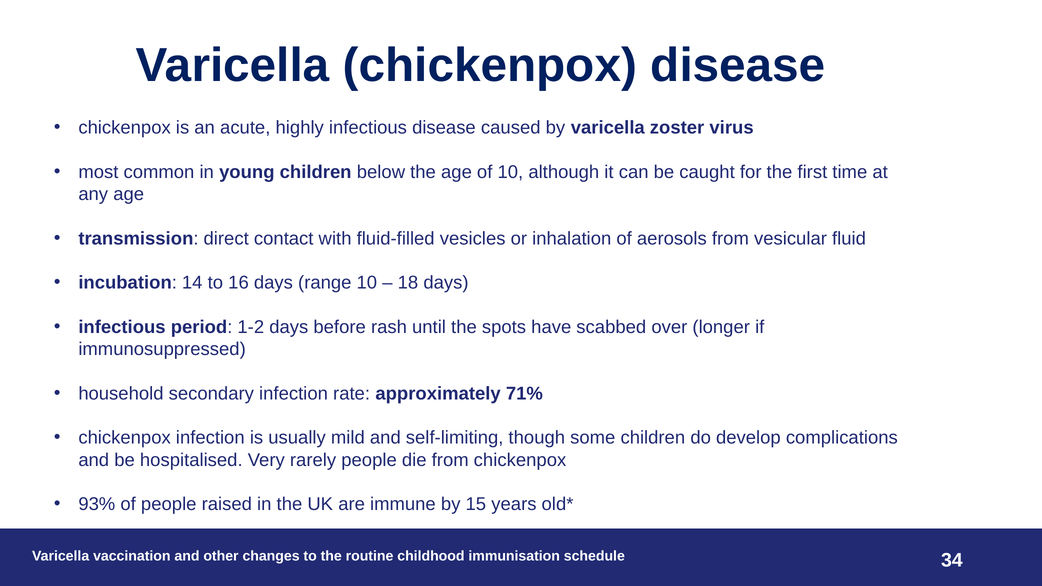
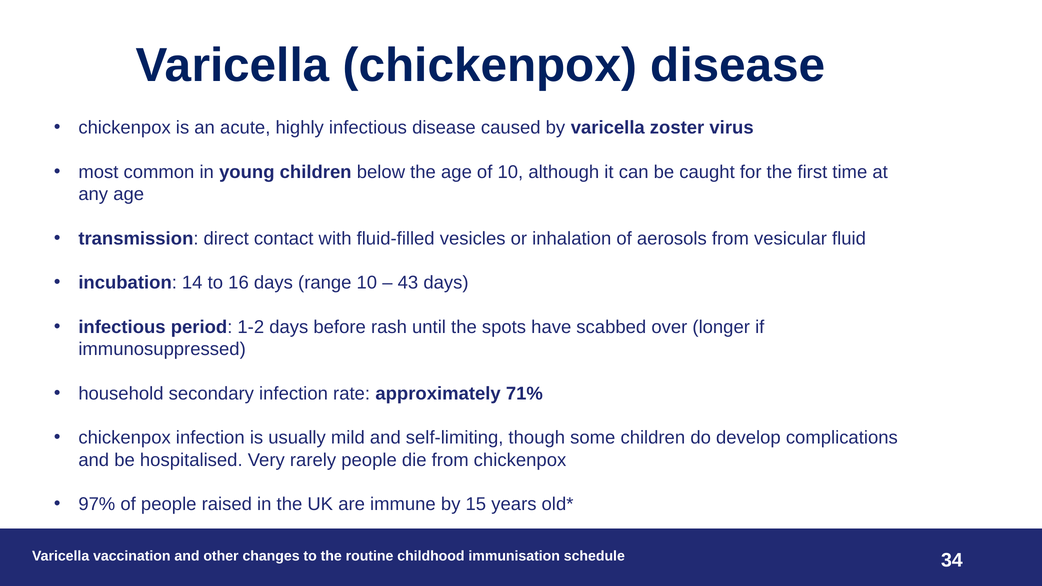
18: 18 -> 43
93%: 93% -> 97%
